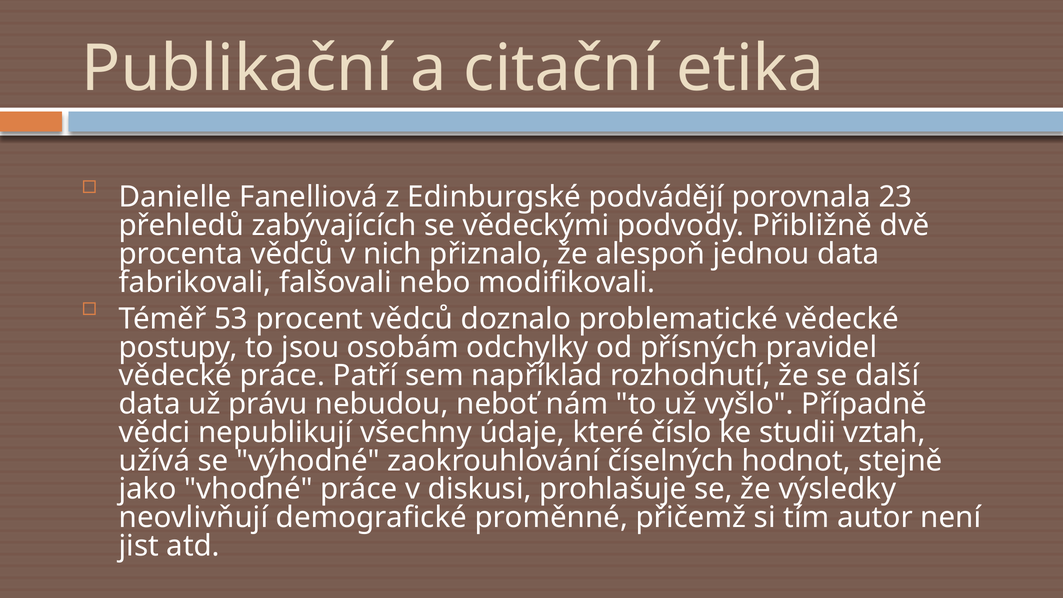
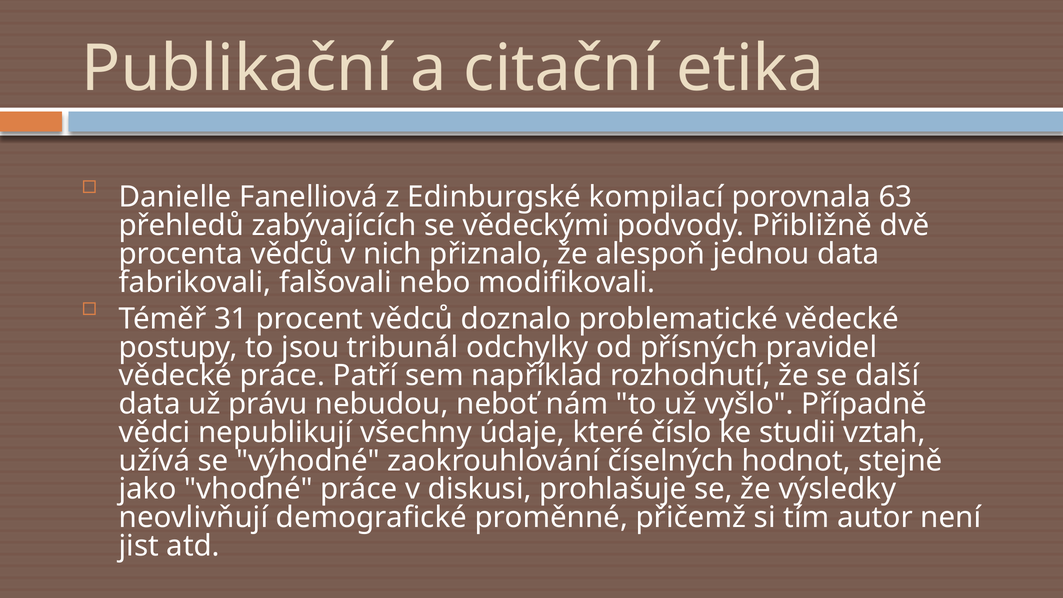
podvádějí: podvádějí -> kompilací
23: 23 -> 63
53: 53 -> 31
osobám: osobám -> tribunál
